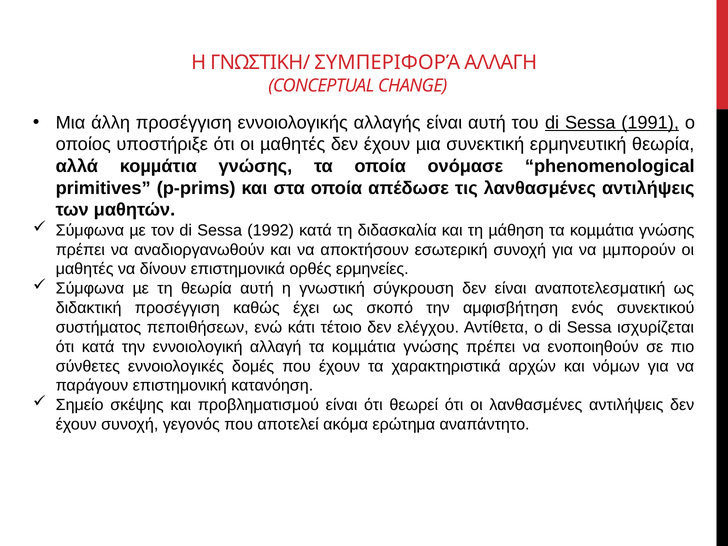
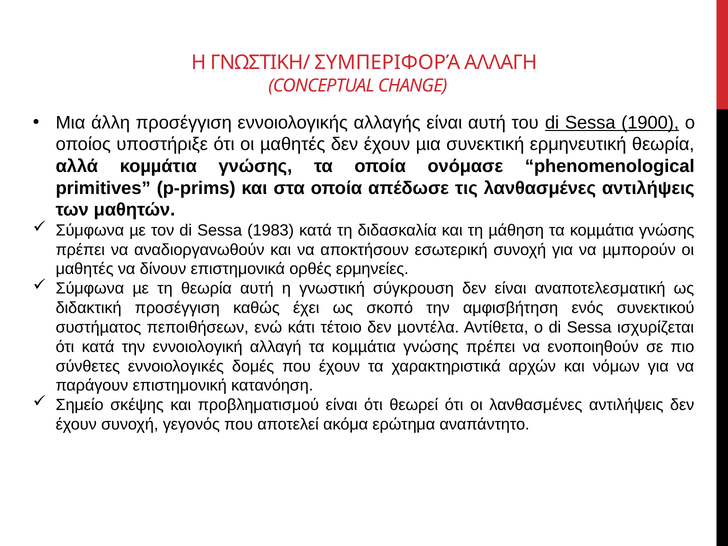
1991: 1991 -> 1900
1992: 1992 -> 1983
ελέγχου: ελέγχου -> µοντέλα
